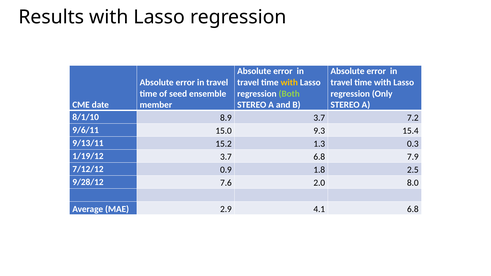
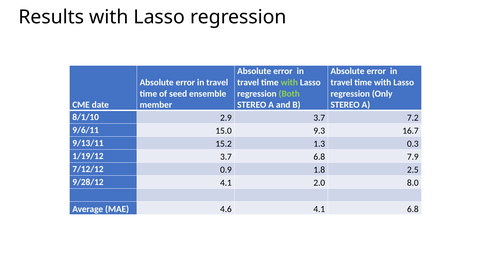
with at (289, 82) colour: yellow -> light green
8.9: 8.9 -> 2.9
15.4: 15.4 -> 16.7
9/28/12 7.6: 7.6 -> 4.1
2.9: 2.9 -> 4.6
